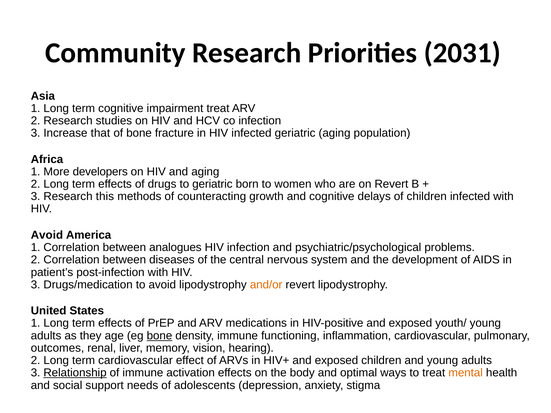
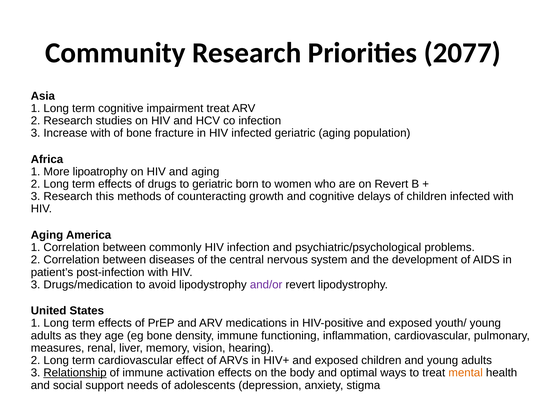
2031: 2031 -> 2077
Increase that: that -> with
developers: developers -> lipoatrophy
Avoid at (47, 235): Avoid -> Aging
analogues: analogues -> commonly
and/or colour: orange -> purple
bone at (159, 336) underline: present -> none
outcomes: outcomes -> measures
